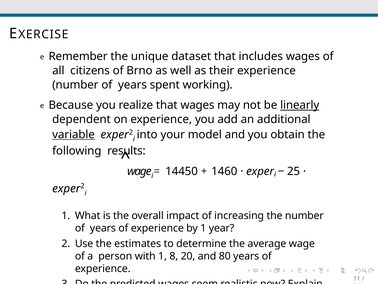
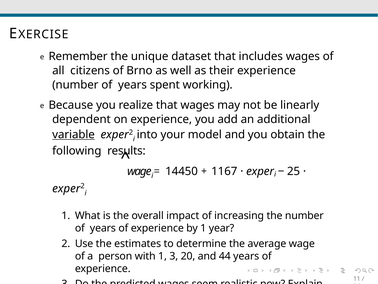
linearly underline: present -> none
1460: 1460 -> 1167
1 8: 8 -> 3
80: 80 -> 44
